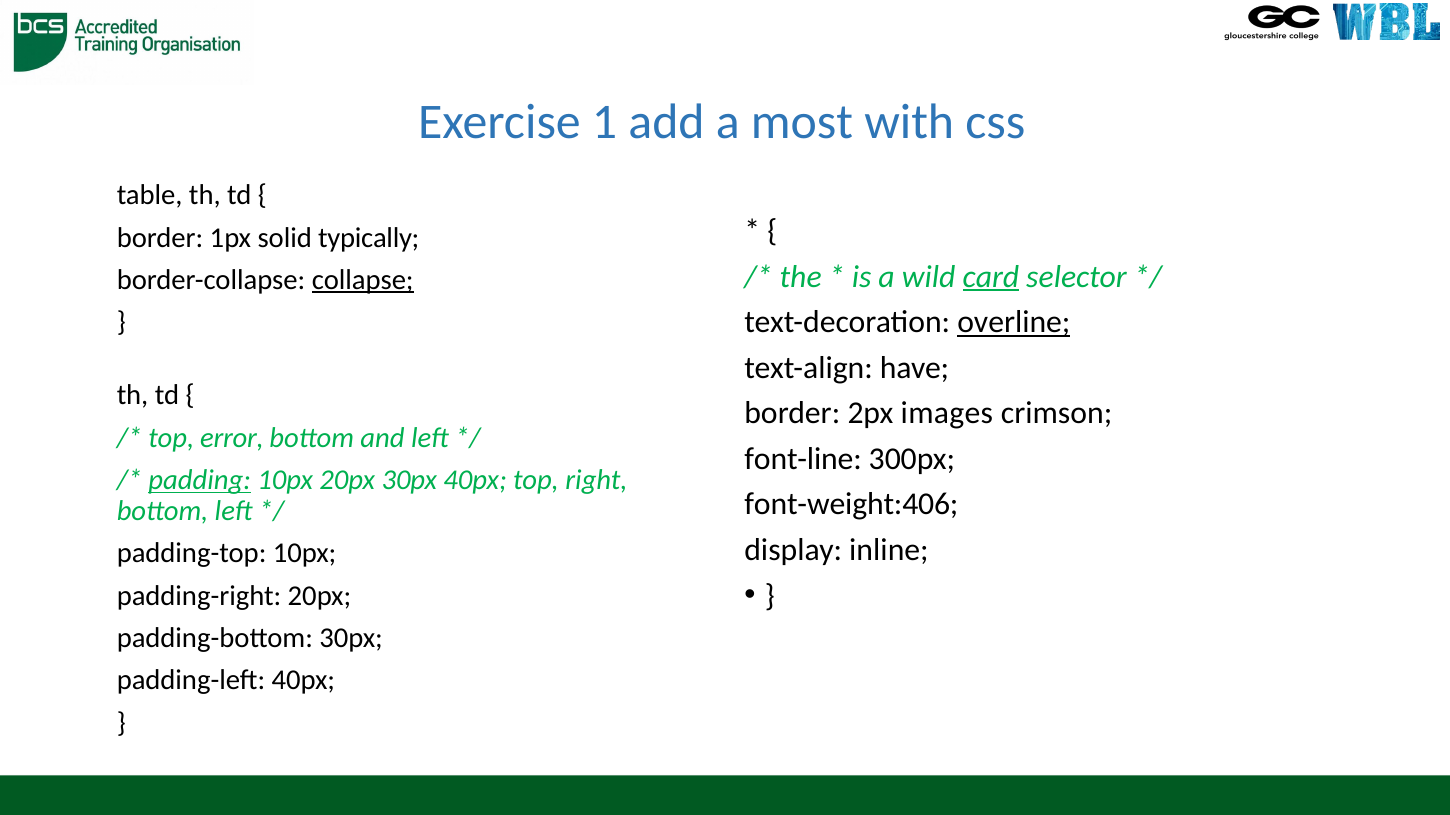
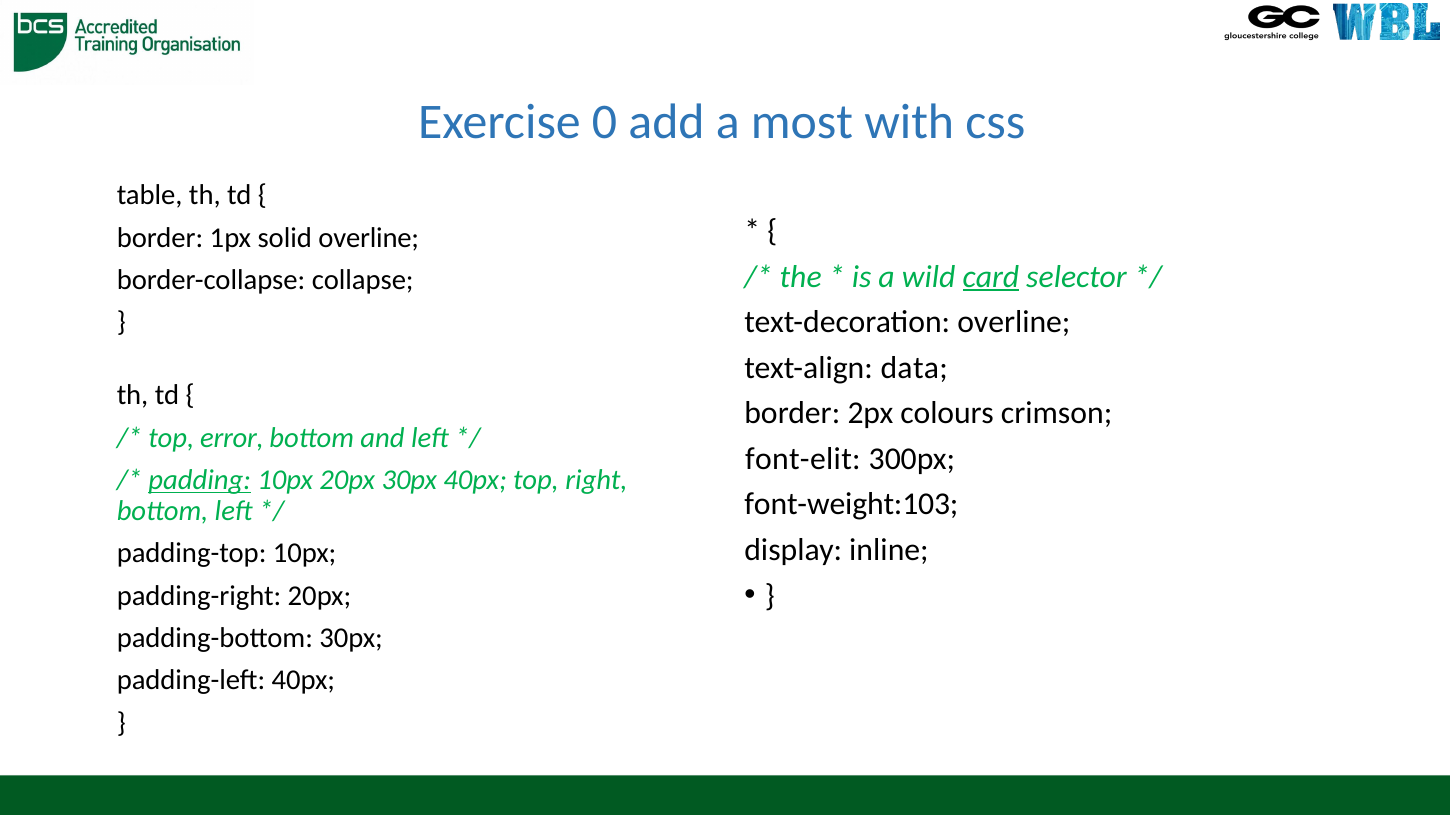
1: 1 -> 0
solid typically: typically -> overline
collapse underline: present -> none
overline at (1014, 322) underline: present -> none
have: have -> data
images: images -> colours
font-line: font-line -> font-elit
font-weight:406: font-weight:406 -> font-weight:103
